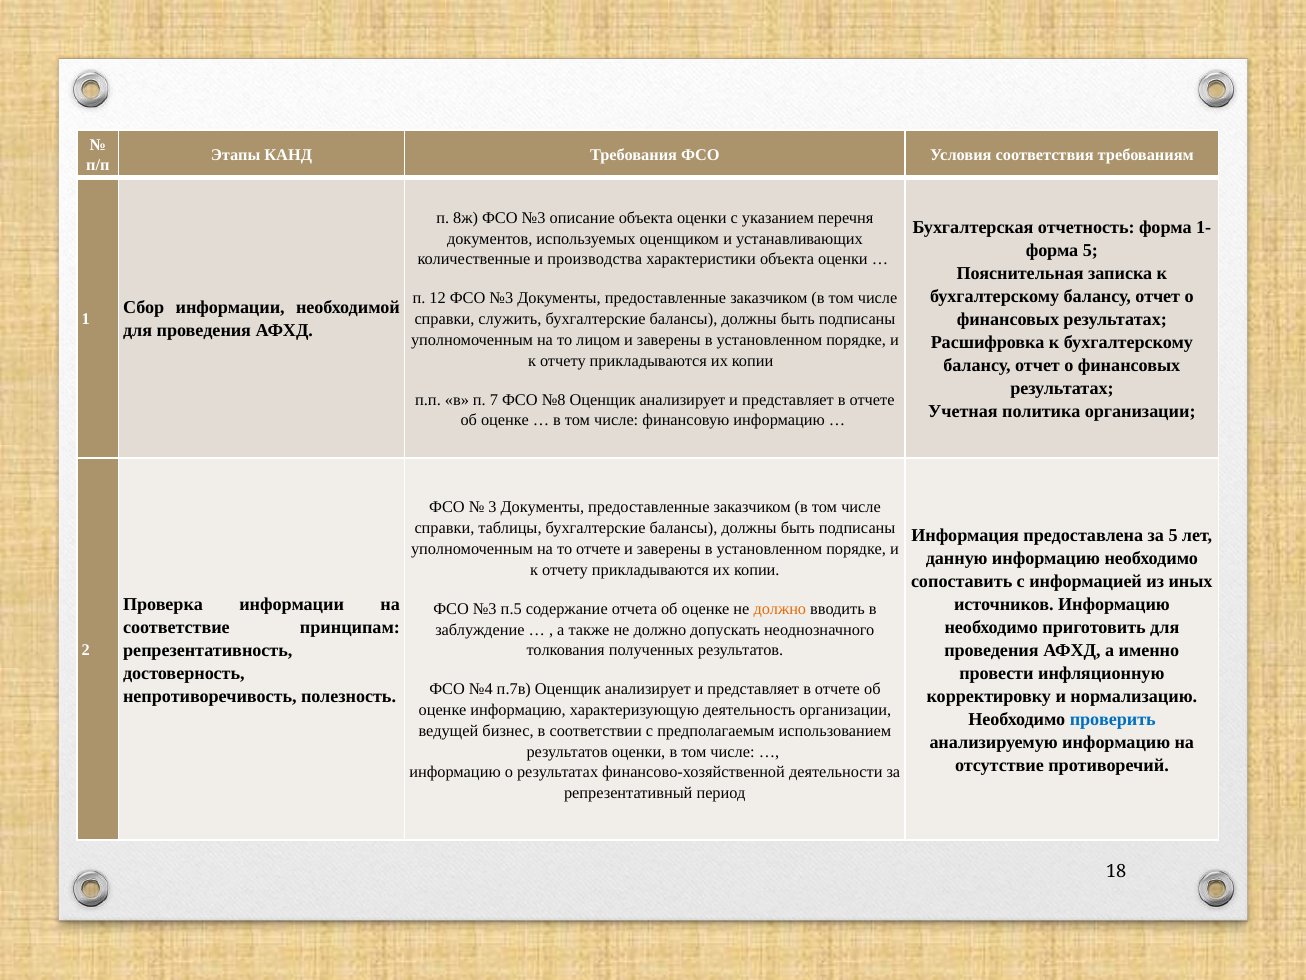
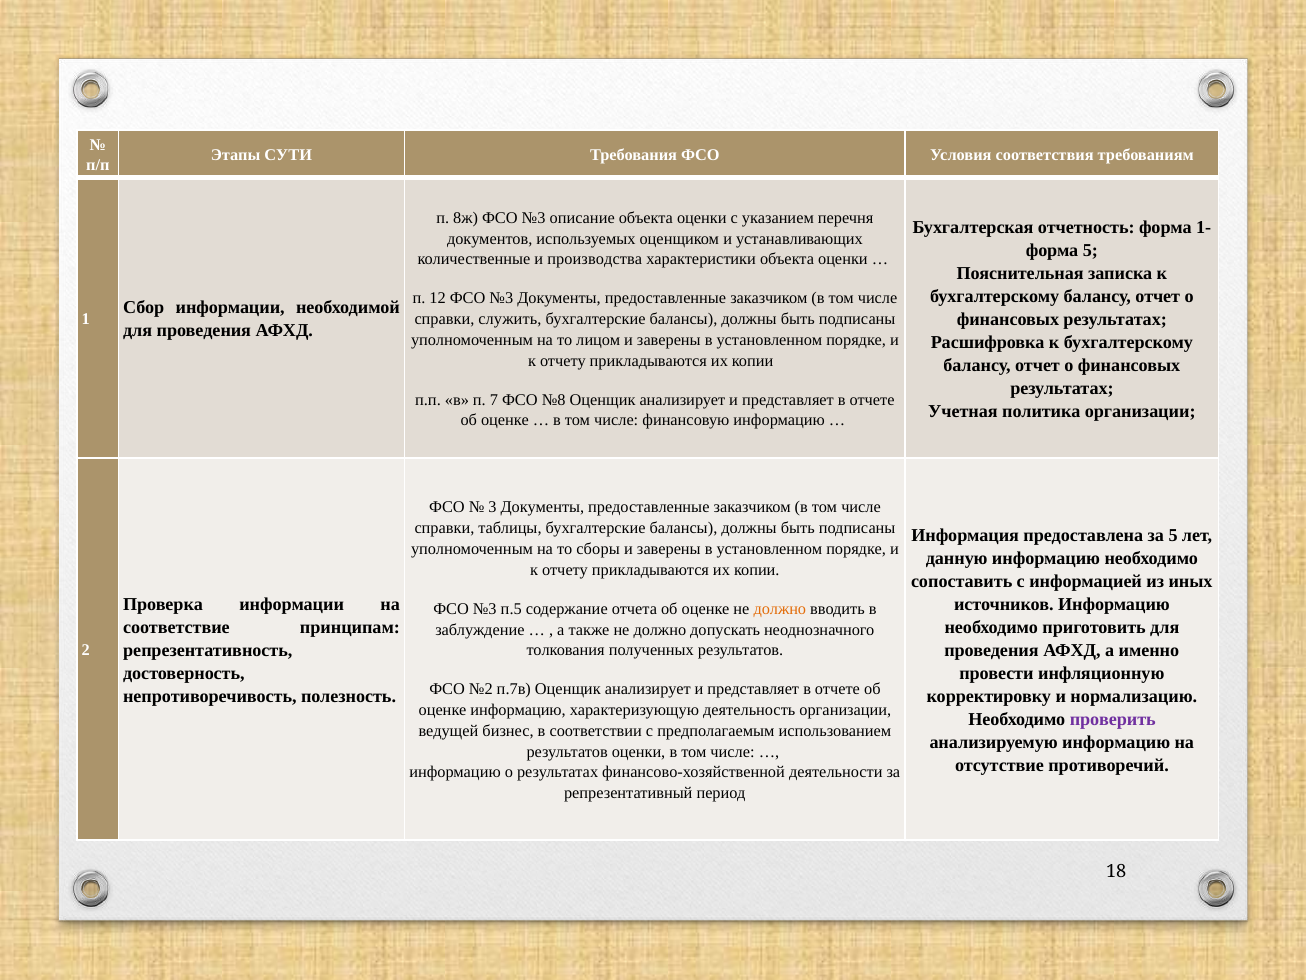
КАНД: КАНД -> СУТИ
то отчете: отчете -> сборы
№4: №4 -> №2
проверить colour: blue -> purple
